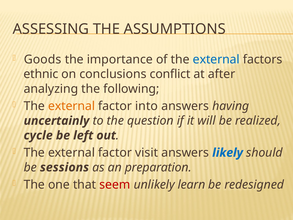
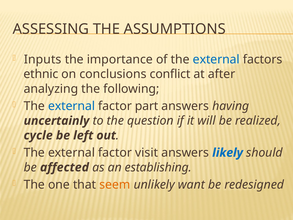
Goods: Goods -> Inputs
external at (72, 106) colour: orange -> blue
into: into -> part
sessions: sessions -> affected
preparation: preparation -> establishing
seem colour: red -> orange
learn: learn -> want
